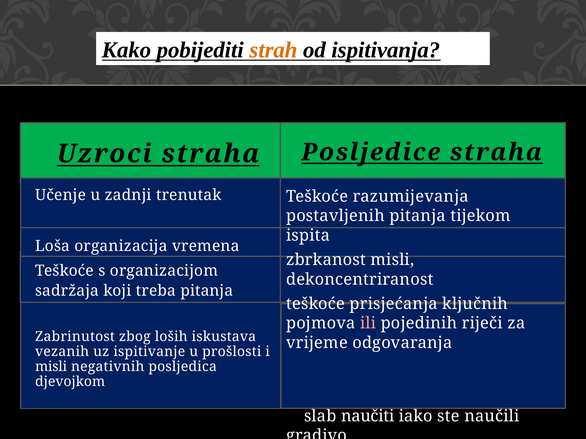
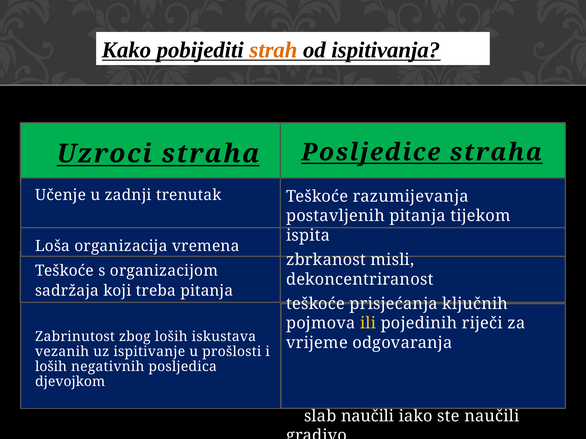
ili colour: pink -> yellow
misli at (51, 367): misli -> loših
slab naučiti: naučiti -> naučili
